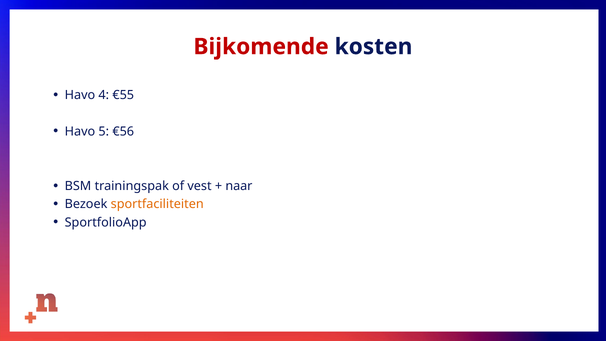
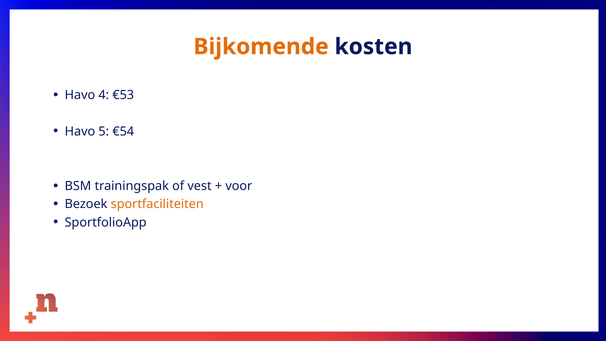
Bijkomende colour: red -> orange
€55: €55 -> €53
€56: €56 -> €54
naar: naar -> voor
